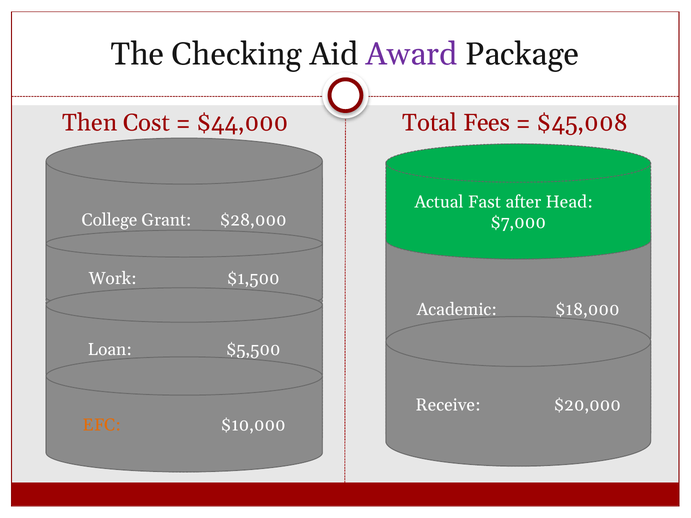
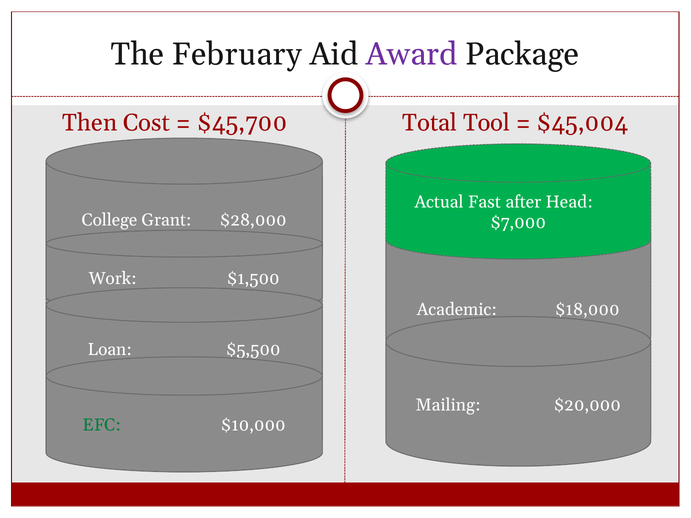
Checking: Checking -> February
$44,000: $44,000 -> $45,700
Fees: Fees -> Tool
$45,008: $45,008 -> $45,004
Receive: Receive -> Mailing
EFC colour: orange -> green
